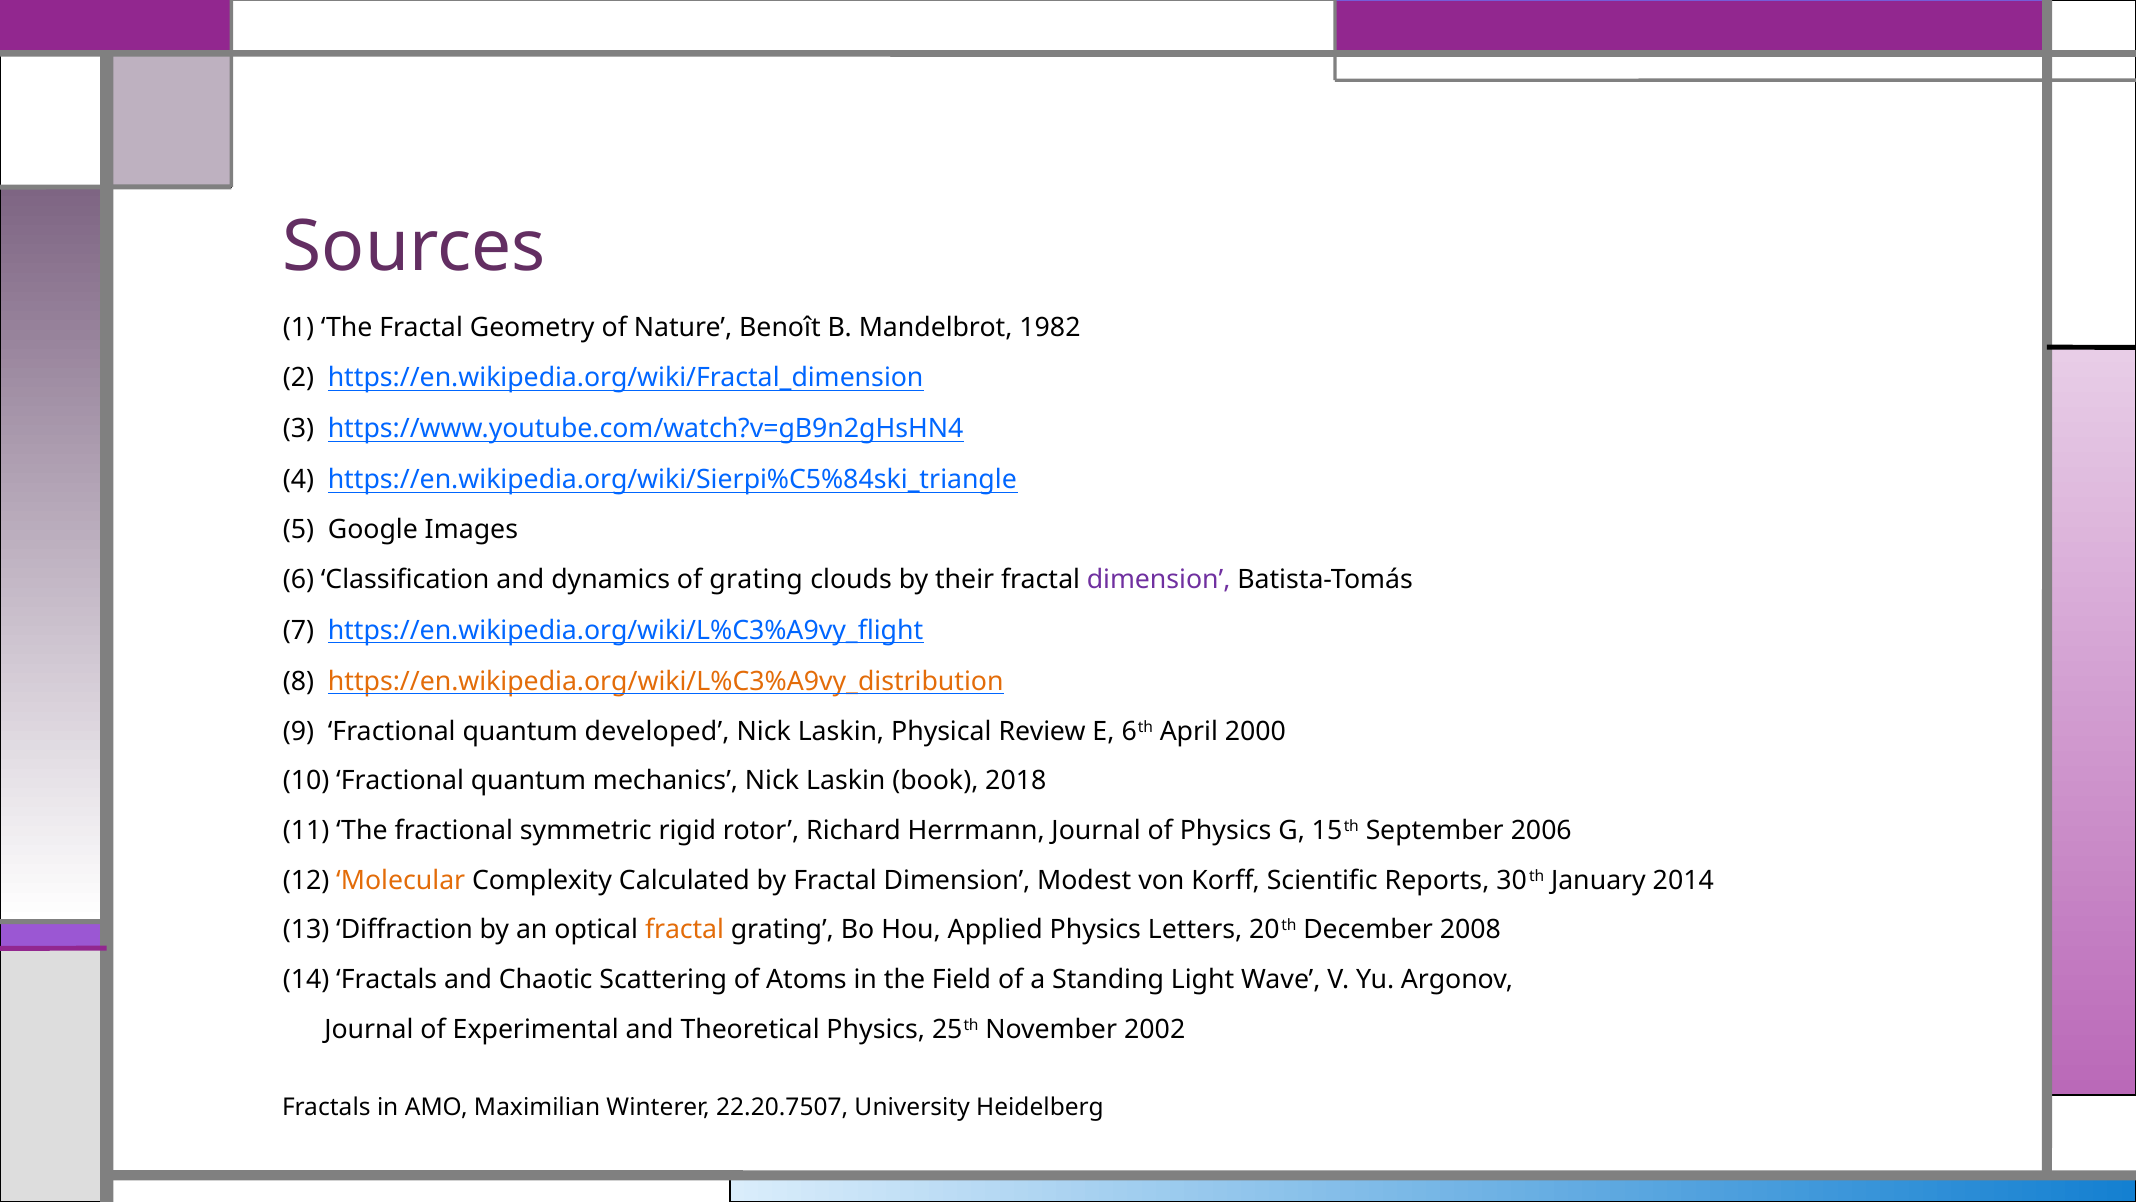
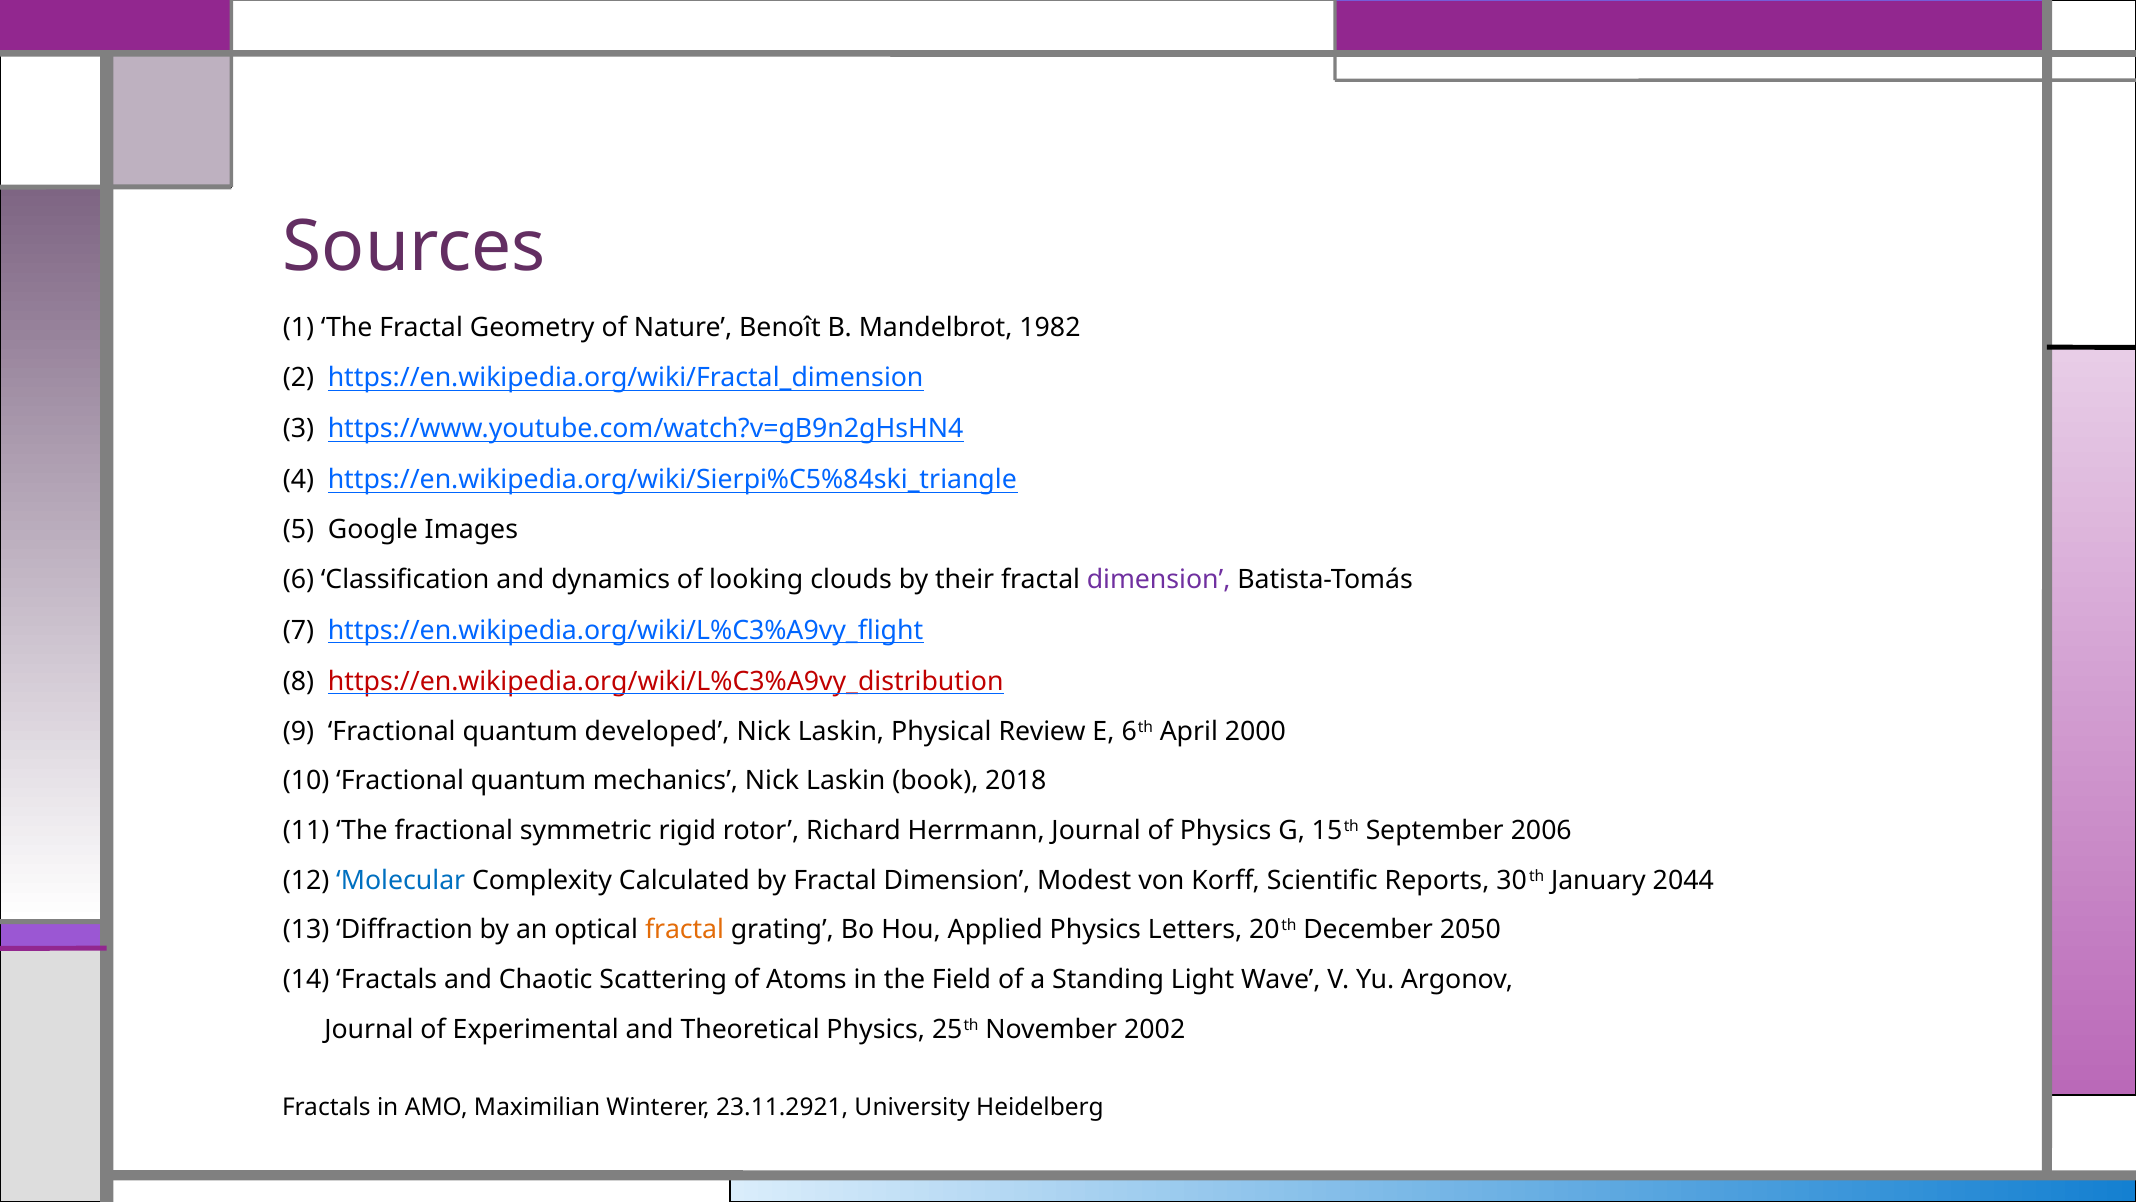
of grating: grating -> looking
https://en.wikipedia.org/wiki/L%C3%A9vy_distribution colour: orange -> red
Molecular colour: orange -> blue
2014: 2014 -> 2044
2008: 2008 -> 2050
22.20.7507: 22.20.7507 -> 23.11.2921
